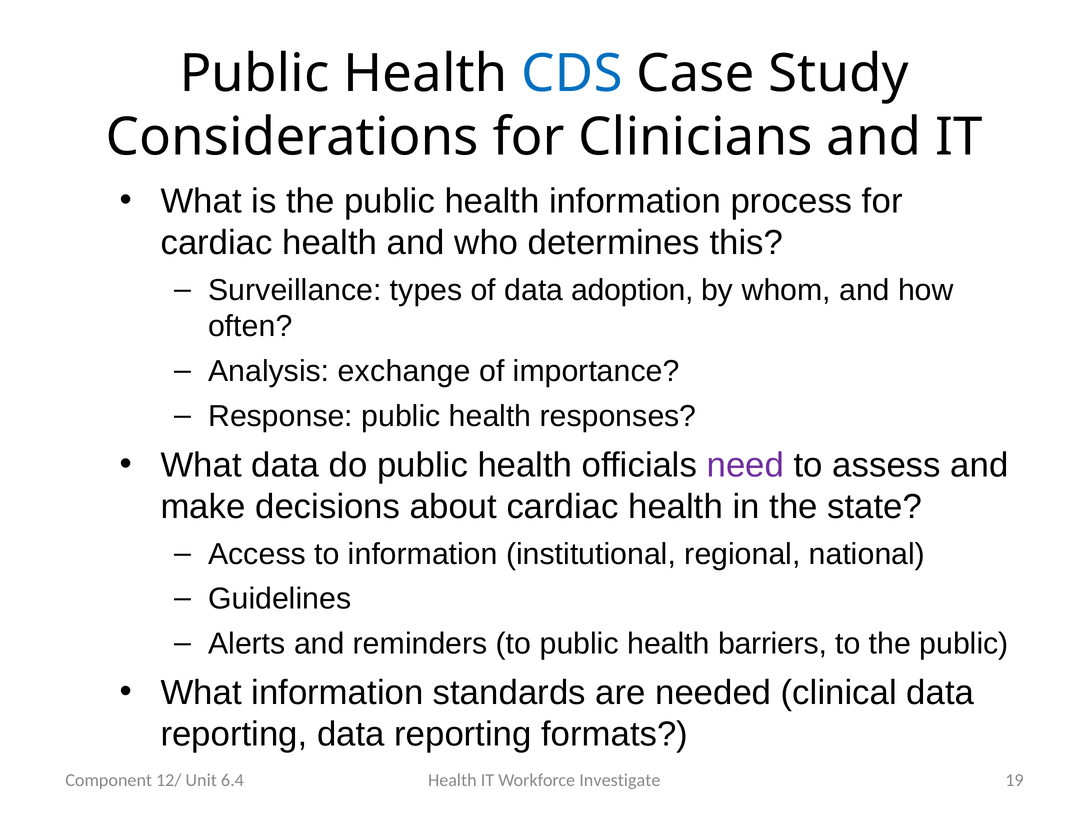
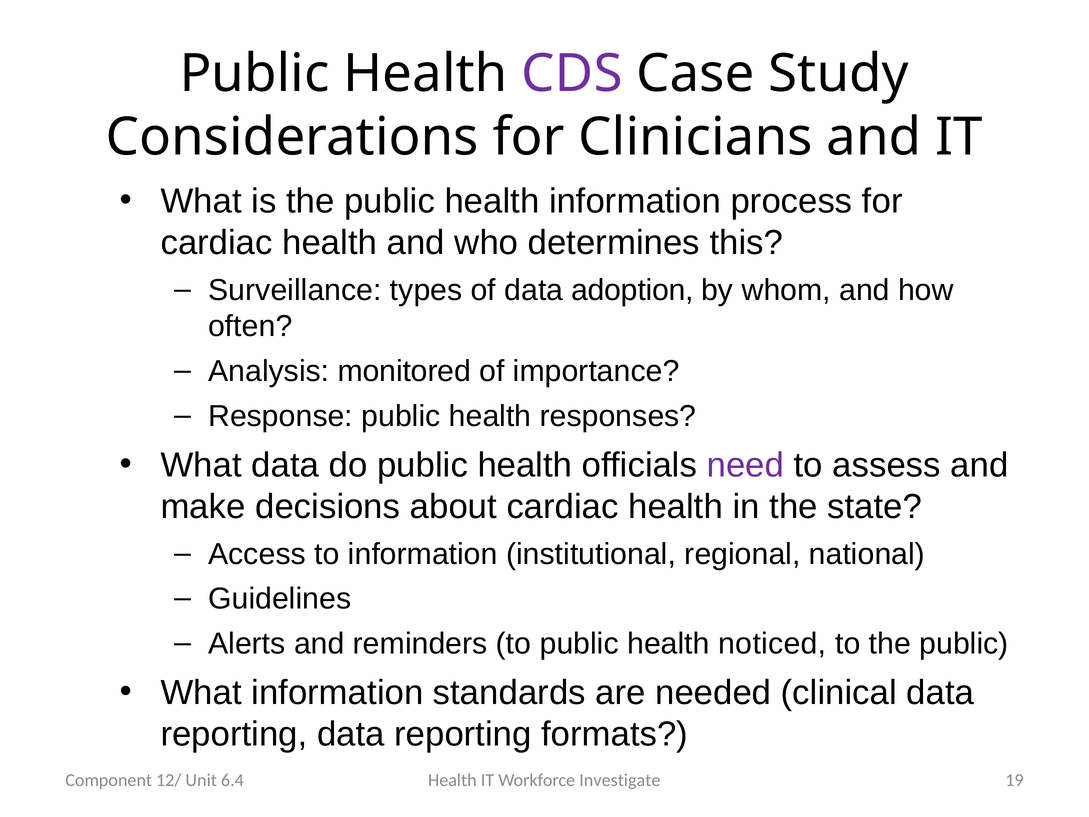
CDS colour: blue -> purple
exchange: exchange -> monitored
barriers: barriers -> noticed
